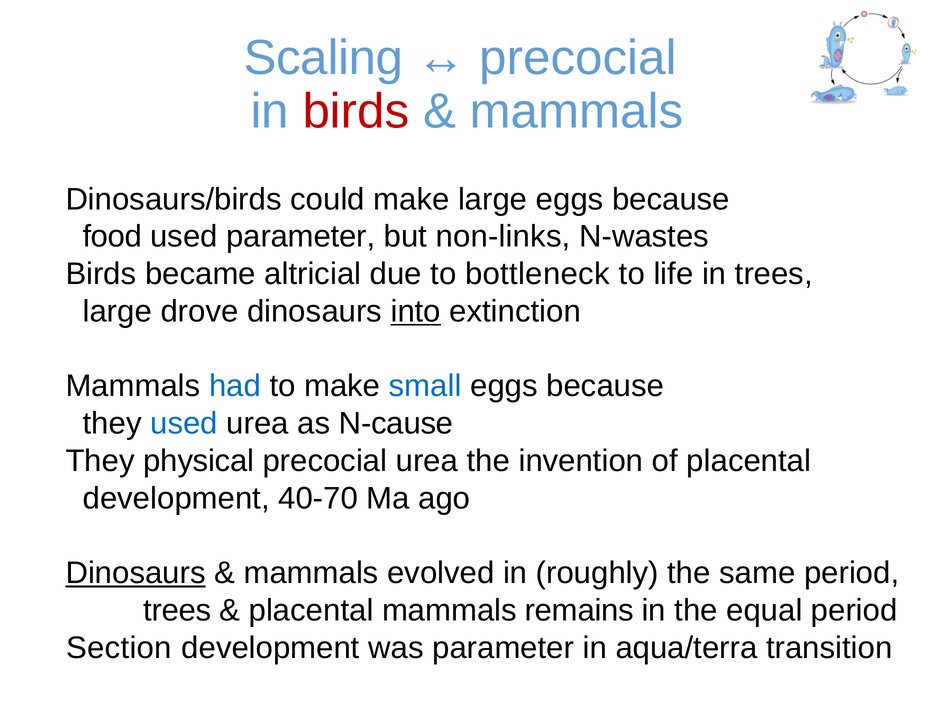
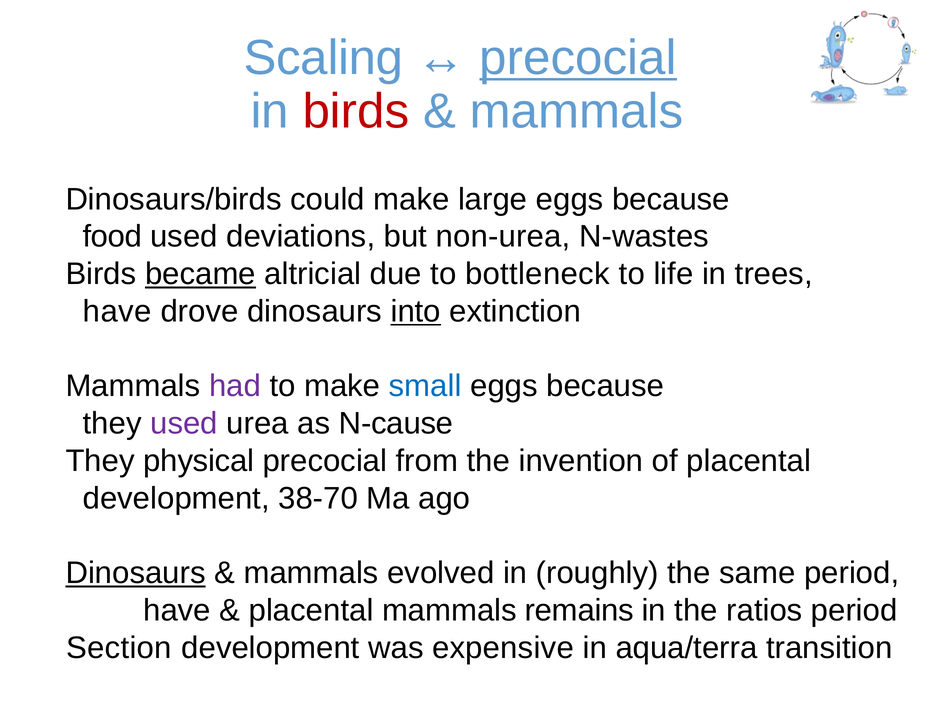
precocial at (578, 58) underline: none -> present
used parameter: parameter -> deviations
non-links: non-links -> non-urea
became underline: none -> present
large at (117, 311): large -> have
had colour: blue -> purple
used at (184, 423) colour: blue -> purple
precocial urea: urea -> from
40-70: 40-70 -> 38-70
trees at (177, 610): trees -> have
equal: equal -> ratios
was parameter: parameter -> expensive
